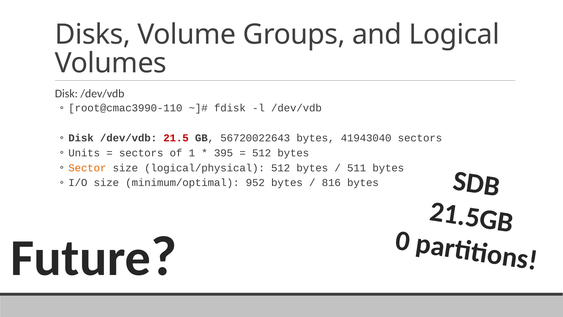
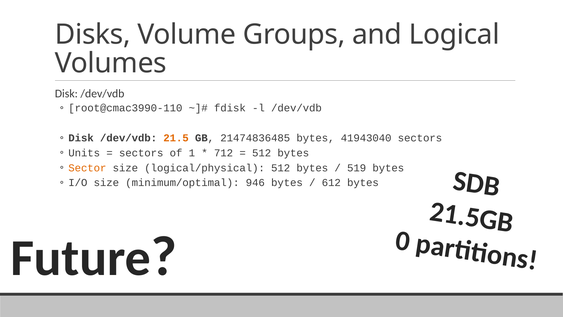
21.5 colour: red -> orange
56720022643: 56720022643 -> 21474836485
395: 395 -> 712
511: 511 -> 519
952: 952 -> 946
816: 816 -> 612
